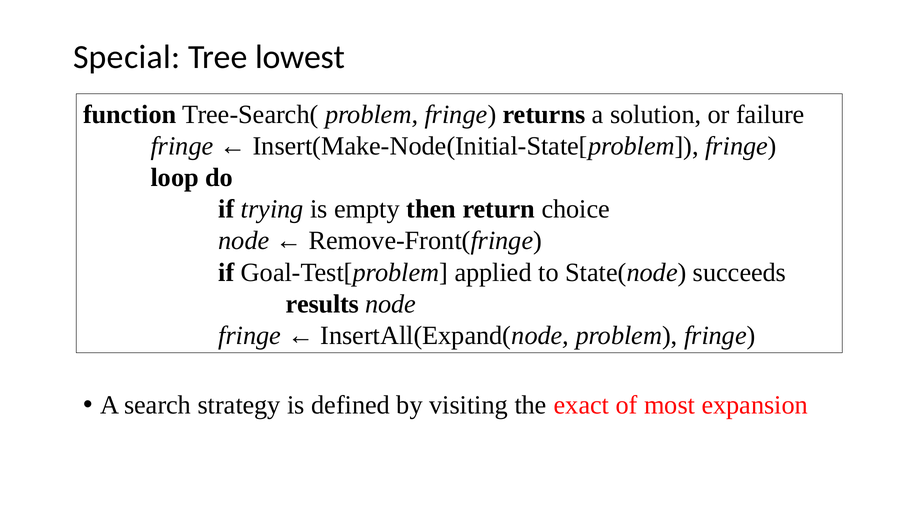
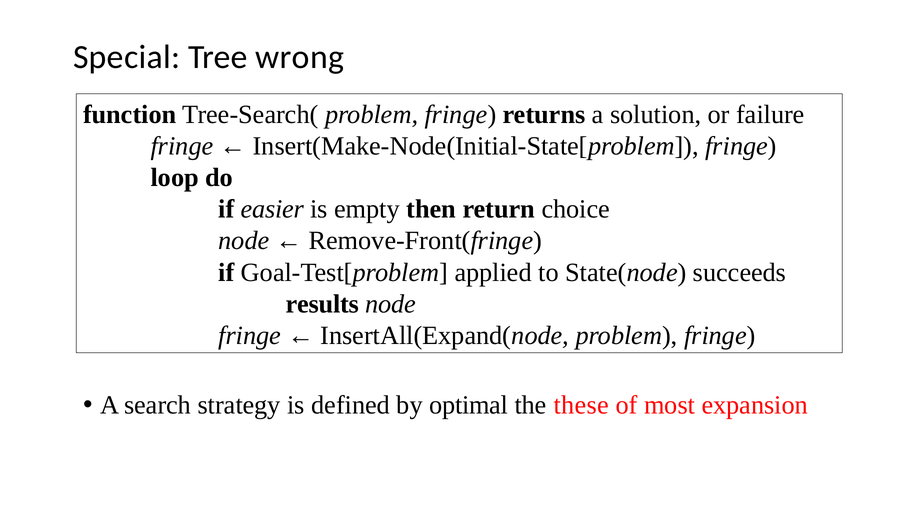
lowest: lowest -> wrong
trying: trying -> easier
visiting: visiting -> optimal
exact: exact -> these
